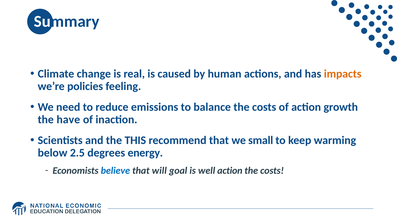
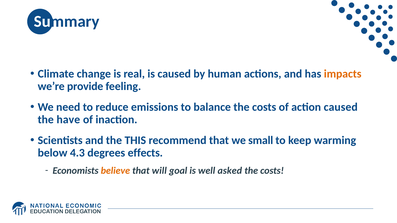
policies: policies -> provide
action growth: growth -> caused
2.5: 2.5 -> 4.3
energy: energy -> effects
believe colour: blue -> orange
well action: action -> asked
